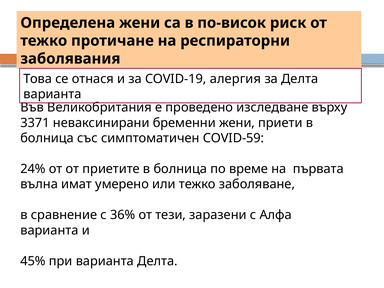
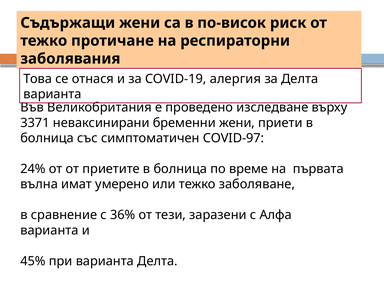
Определена: Определена -> Съдържащи
COVID-59: COVID-59 -> COVID-97
